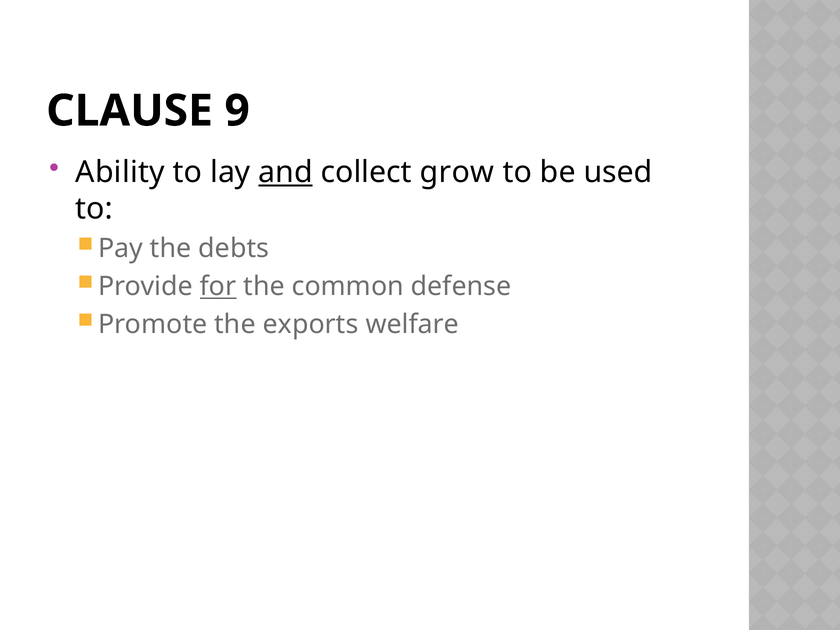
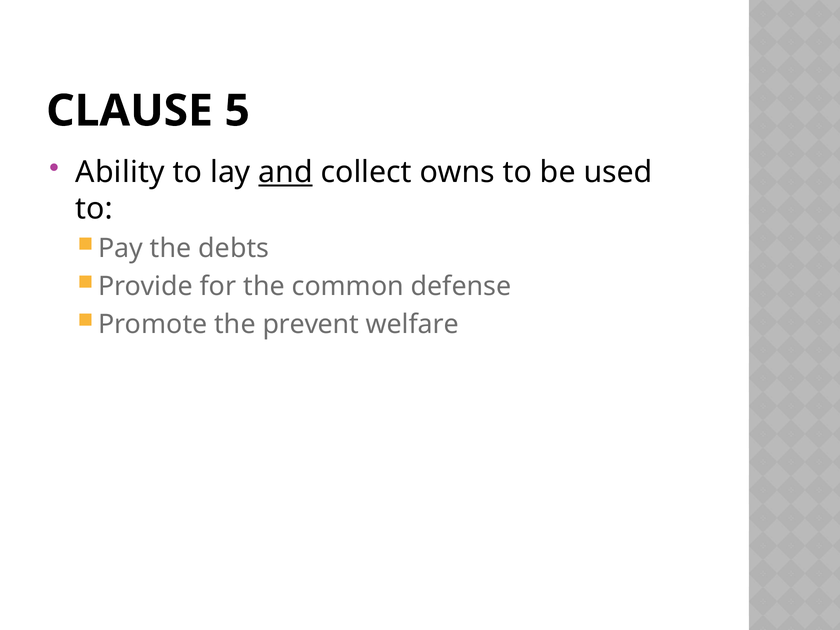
9: 9 -> 5
grow: grow -> owns
for underline: present -> none
exports: exports -> prevent
